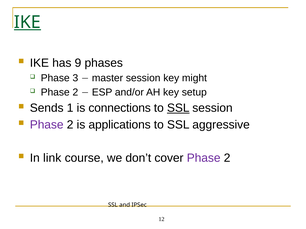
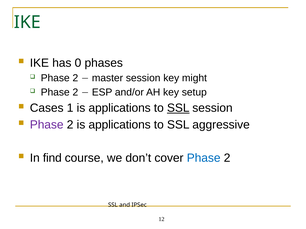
IKE at (27, 22) underline: present -> none
9: 9 -> 0
3 at (75, 78): 3 -> 2
Sends: Sends -> Cases
1 is connections: connections -> applications
link: link -> find
Phase at (204, 158) colour: purple -> blue
